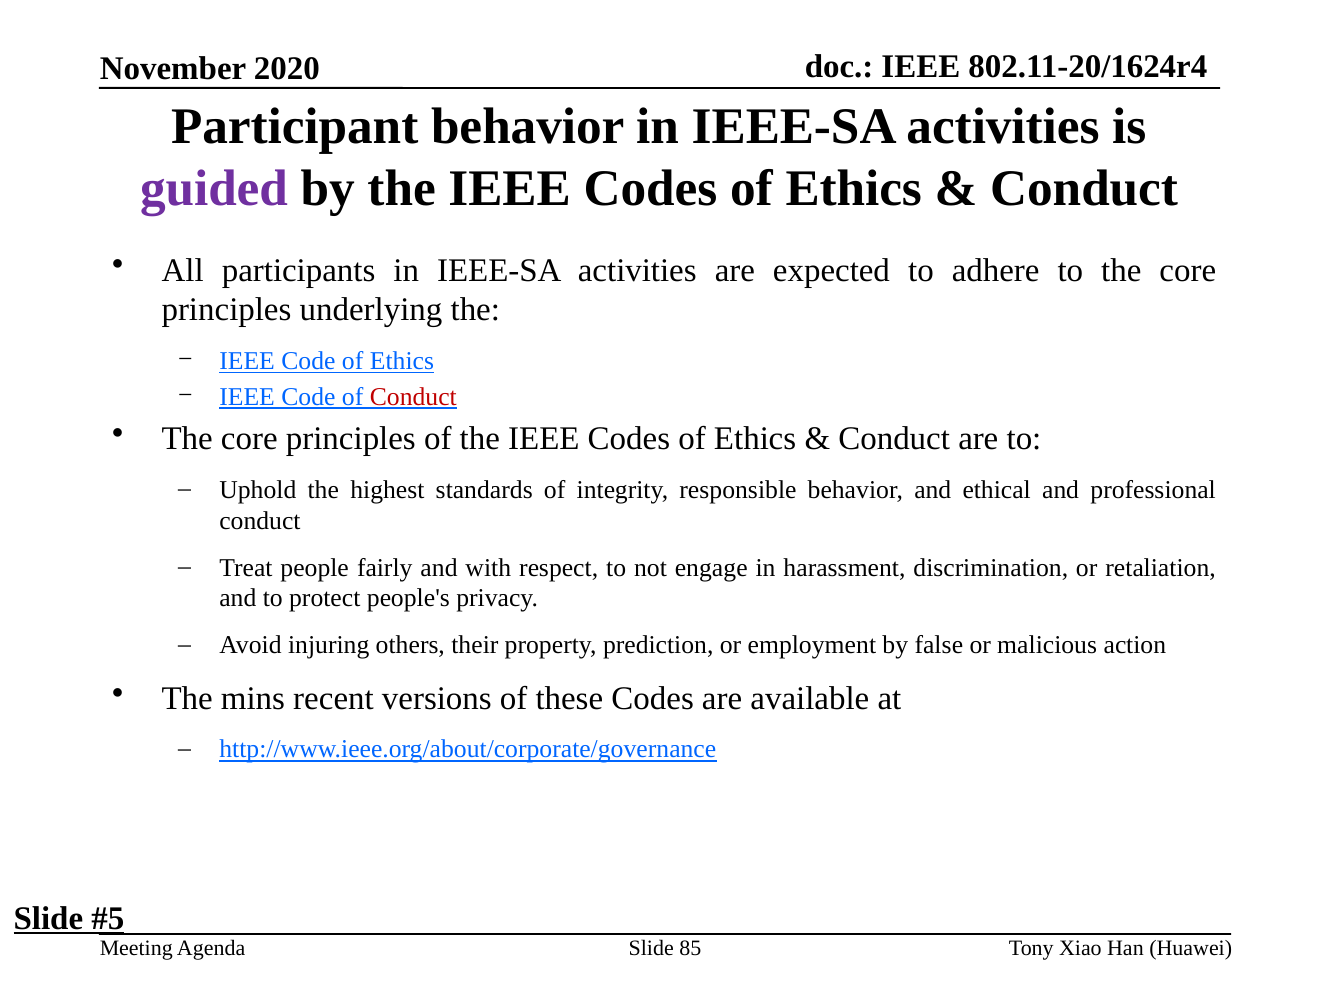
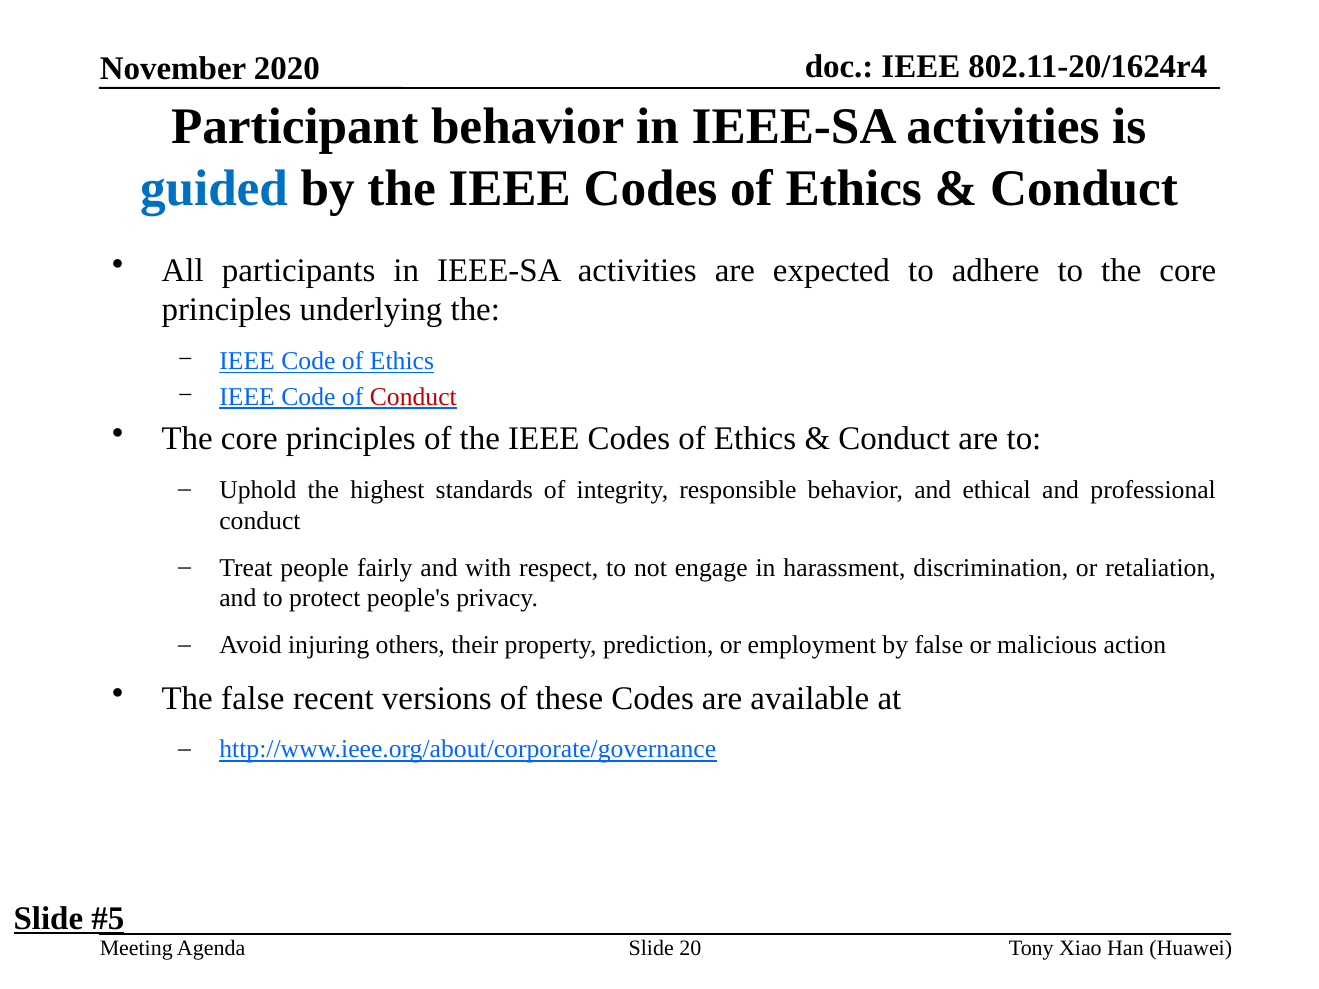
guided colour: purple -> blue
The mins: mins -> false
85: 85 -> 20
